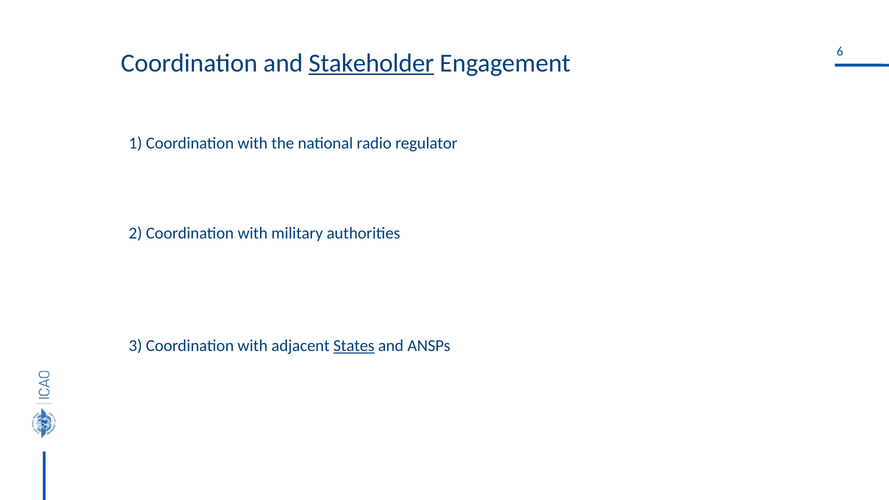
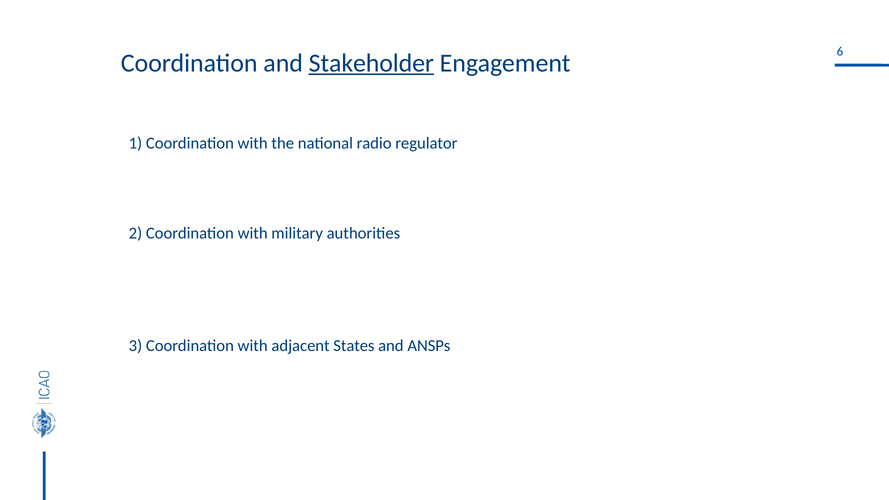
States underline: present -> none
